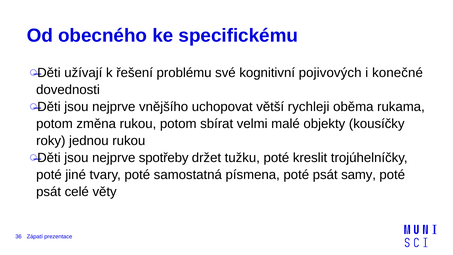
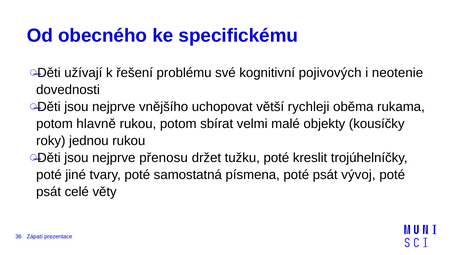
konečné: konečné -> neotenie
změna: změna -> hlavně
spotřeby: spotřeby -> přenosu
samy: samy -> vývoj
